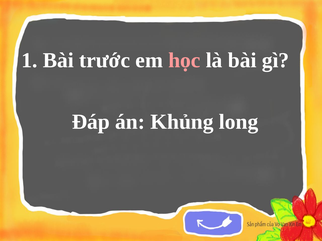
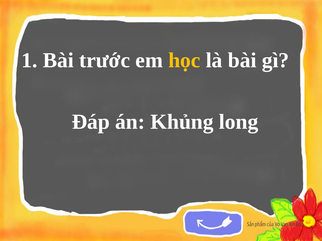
học colour: pink -> yellow
